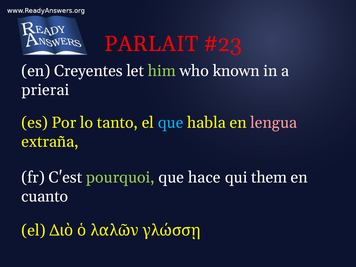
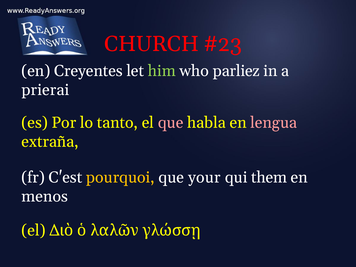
PARLAIT: PARLAIT -> CHURCH
known: known -> parliez
que at (171, 123) colour: light blue -> pink
pourquoi colour: light green -> yellow
hace: hace -> your
cuanto: cuanto -> menos
